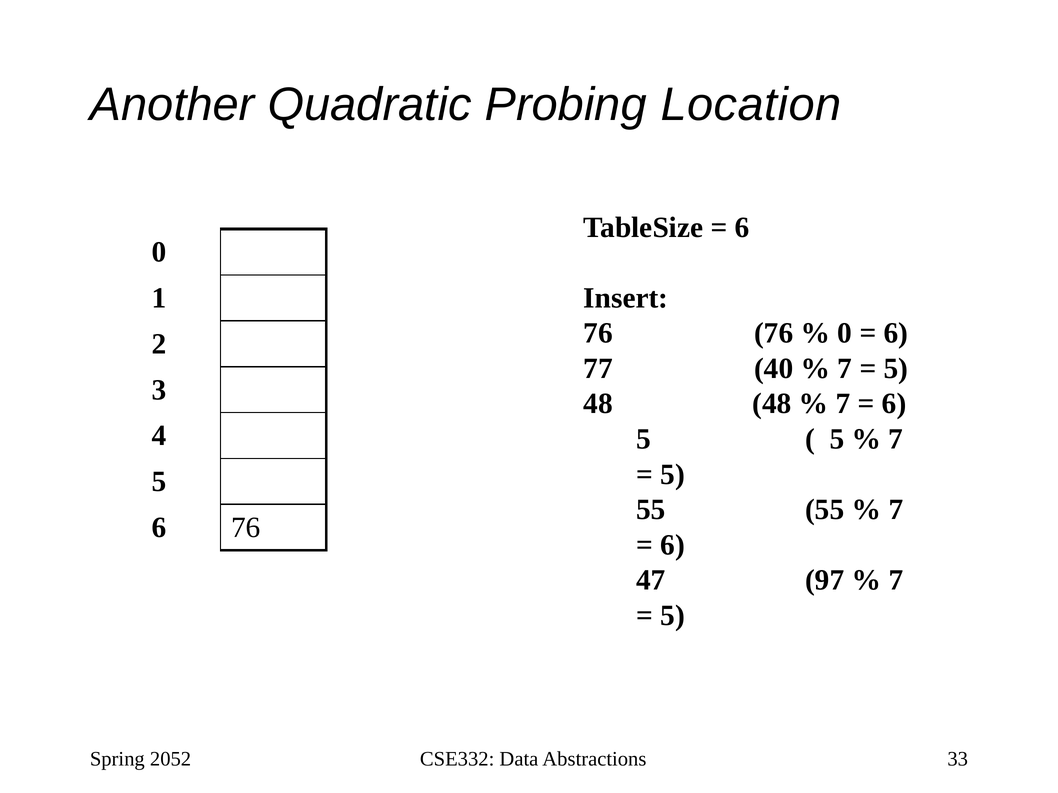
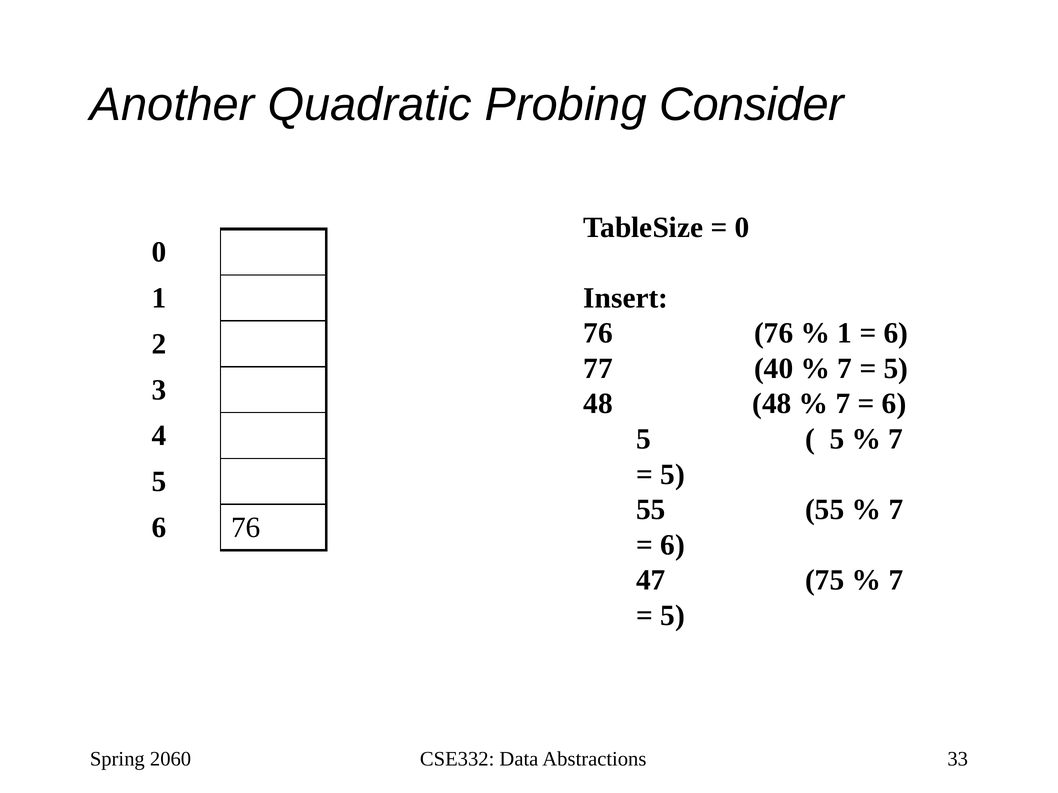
Location: Location -> Consider
6 at (742, 228): 6 -> 0
0 at (845, 333): 0 -> 1
97: 97 -> 75
2052: 2052 -> 2060
